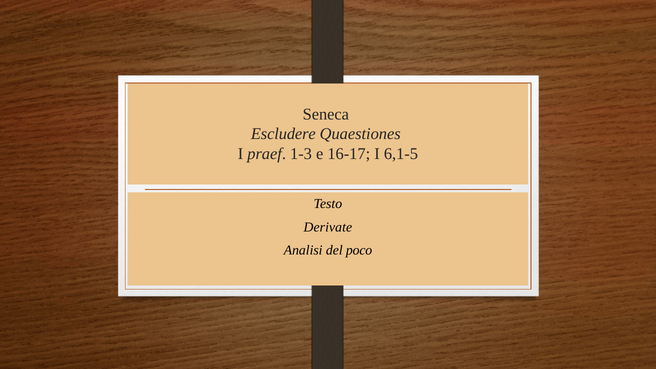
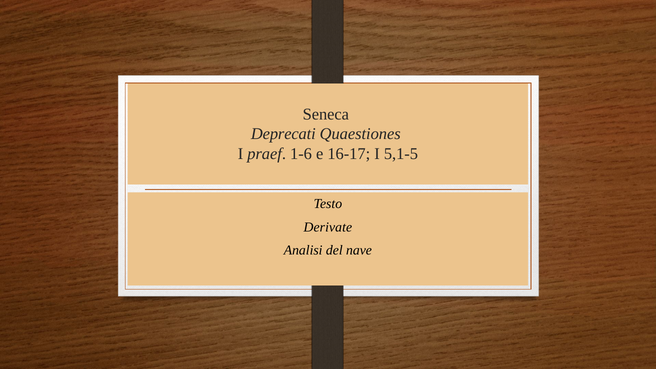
Escludere: Escludere -> Deprecati
1-3: 1-3 -> 1-6
6,1-5: 6,1-5 -> 5,1-5
poco: poco -> nave
